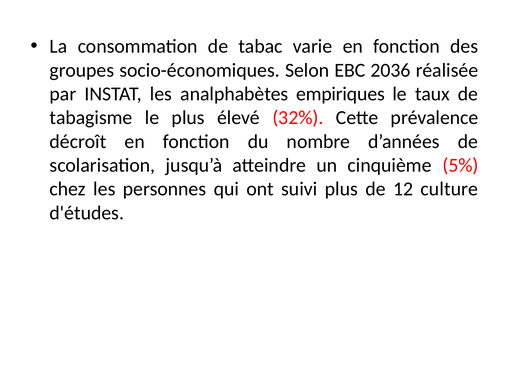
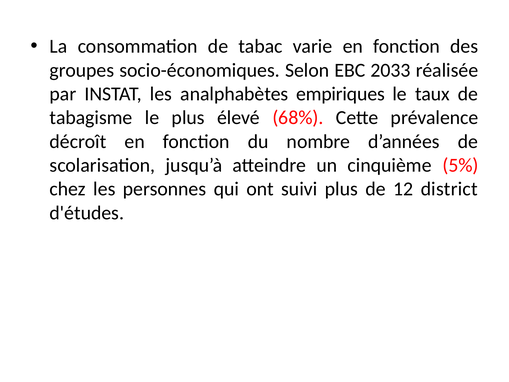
2036: 2036 -> 2033
32%: 32% -> 68%
culture: culture -> district
